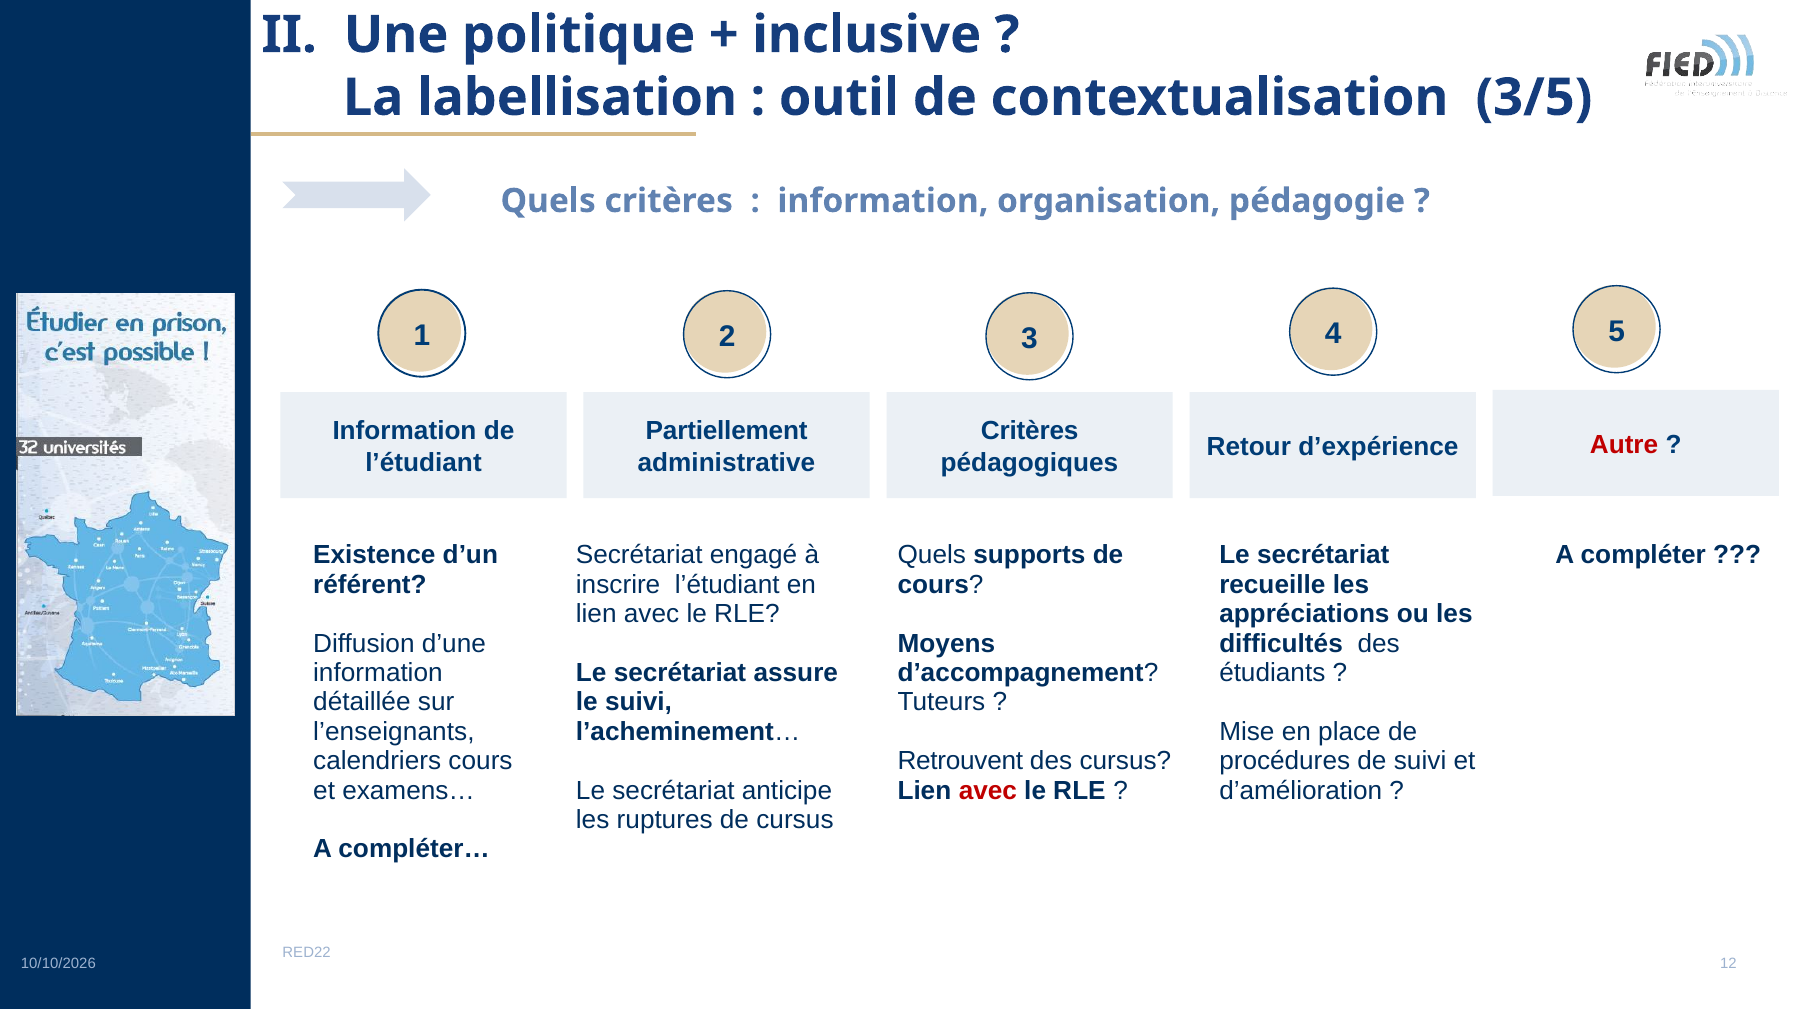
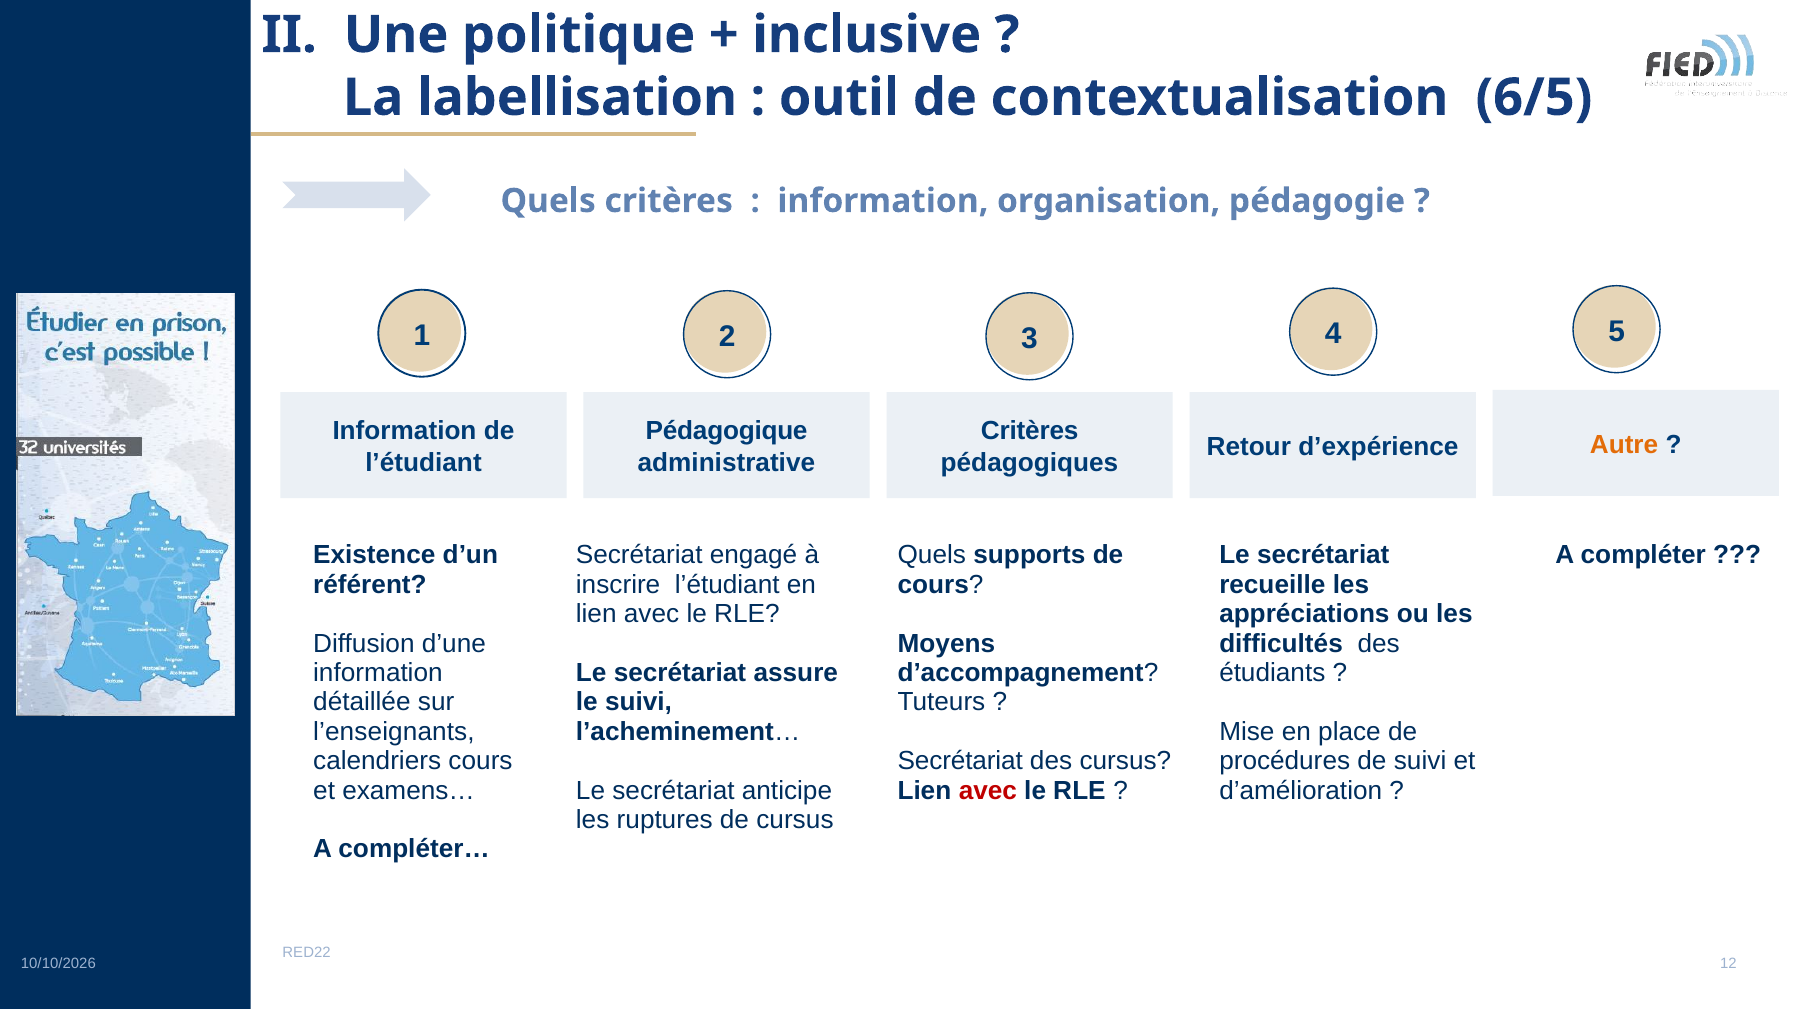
3/5: 3/5 -> 6/5
Partiellement: Partiellement -> Pédagogique
Autre colour: red -> orange
Retrouvent at (960, 761): Retrouvent -> Secrétariat
